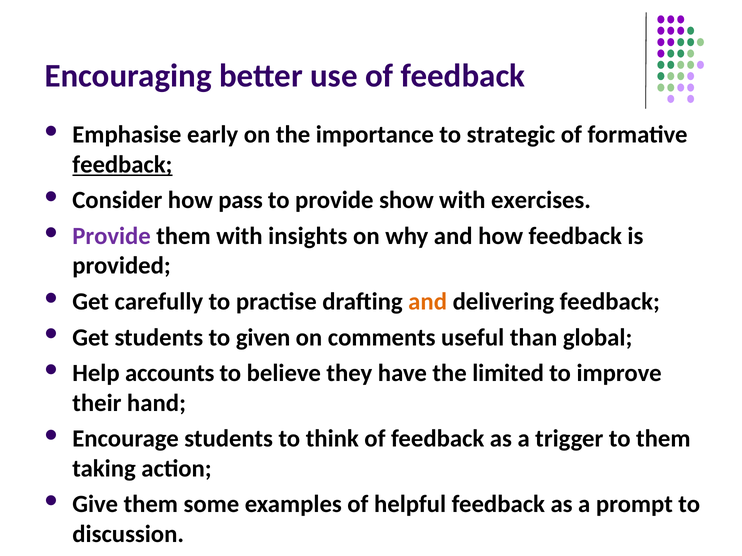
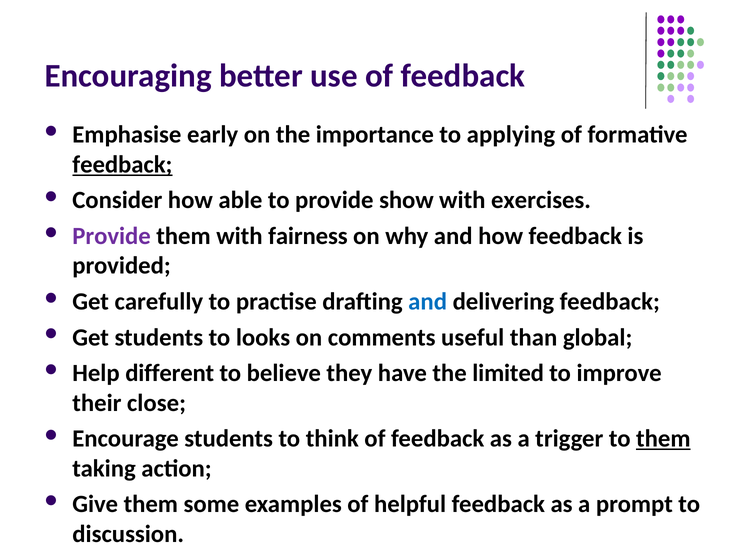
strategic: strategic -> applying
pass: pass -> able
insights: insights -> fairness
and at (428, 302) colour: orange -> blue
given: given -> looks
accounts: accounts -> different
hand: hand -> close
them at (663, 439) underline: none -> present
